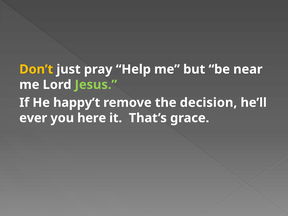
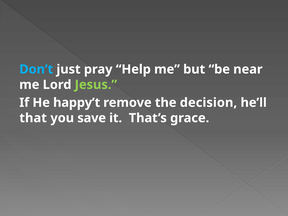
Don’t colour: yellow -> light blue
ever: ever -> that
here: here -> save
